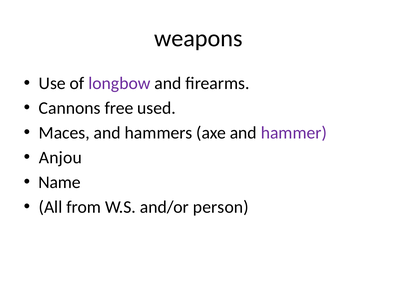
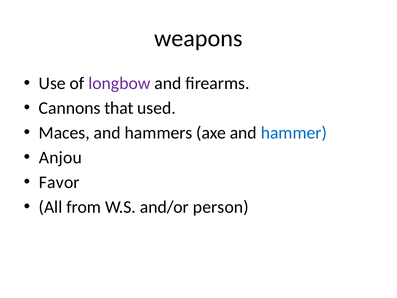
free: free -> that
hammer colour: purple -> blue
Name: Name -> Favor
